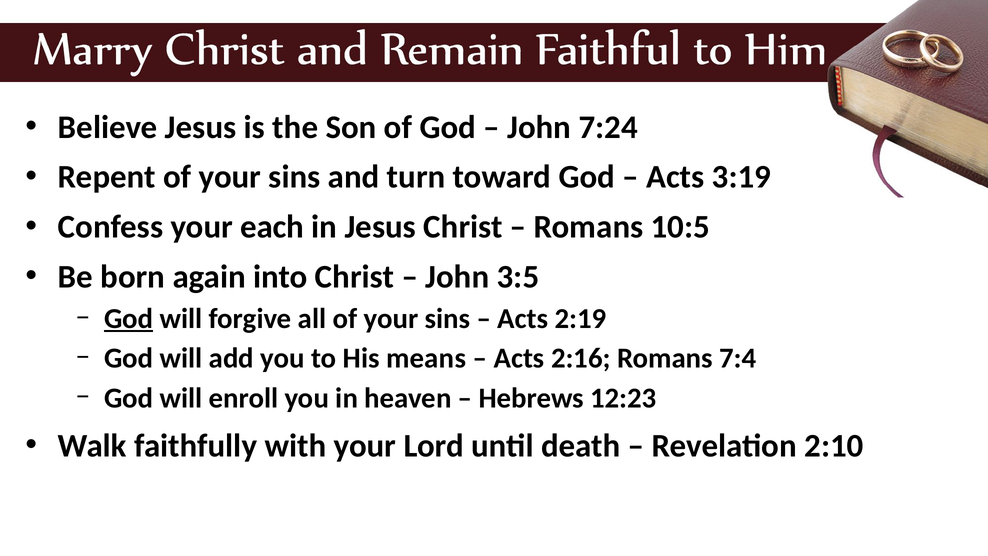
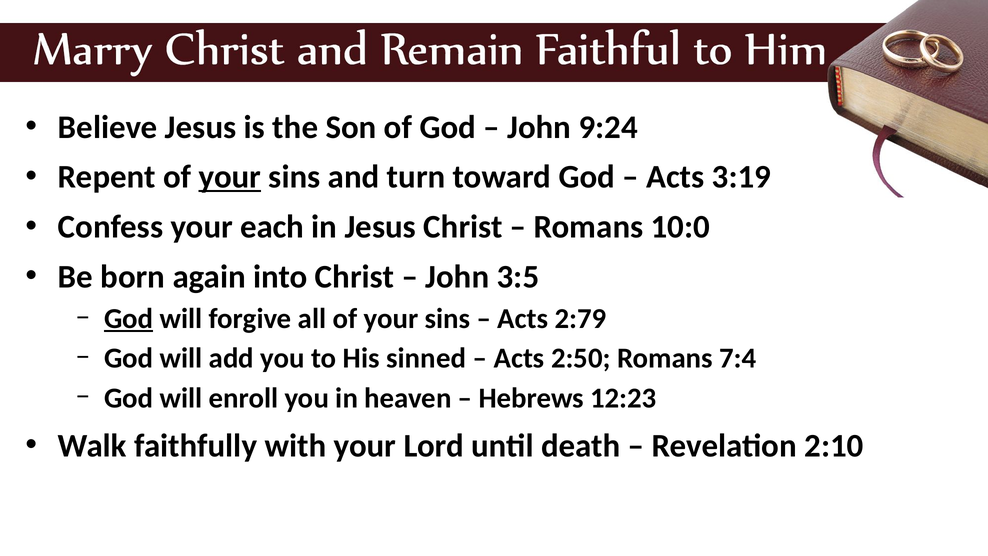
7:24: 7:24 -> 9:24
your at (230, 177) underline: none -> present
10:5: 10:5 -> 10:0
2:19: 2:19 -> 2:79
means: means -> sinned
2:16: 2:16 -> 2:50
